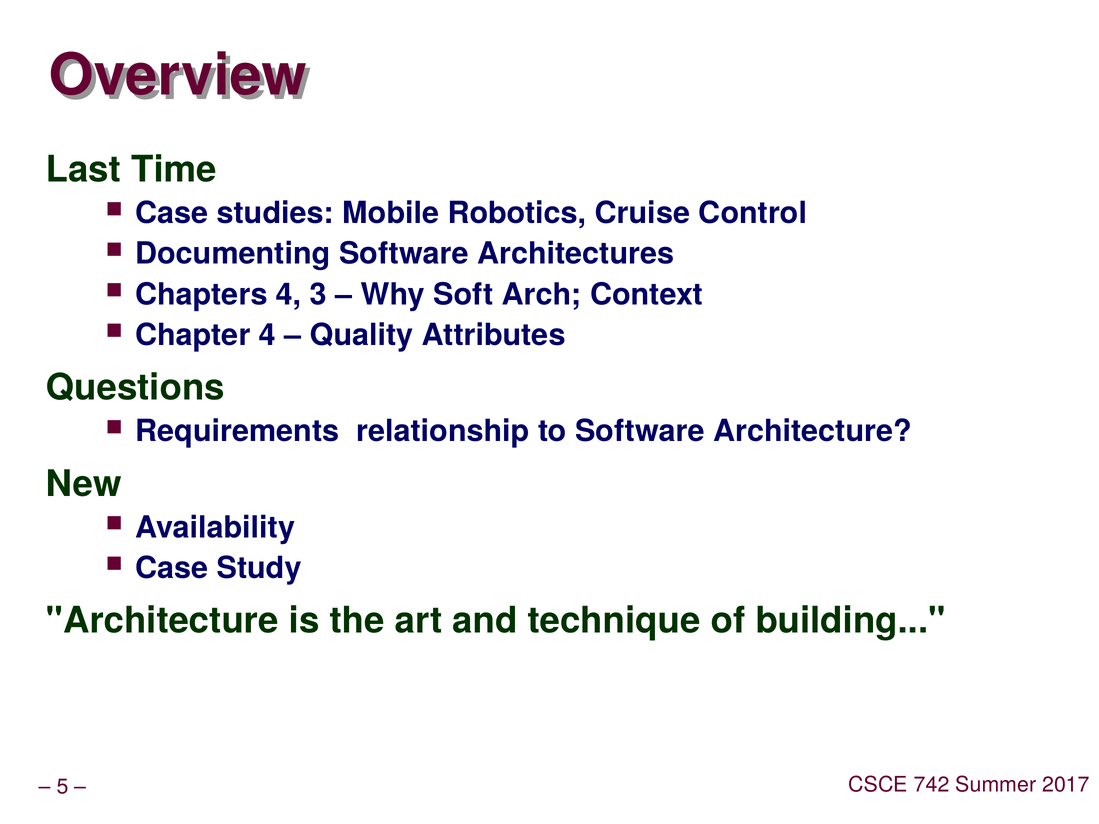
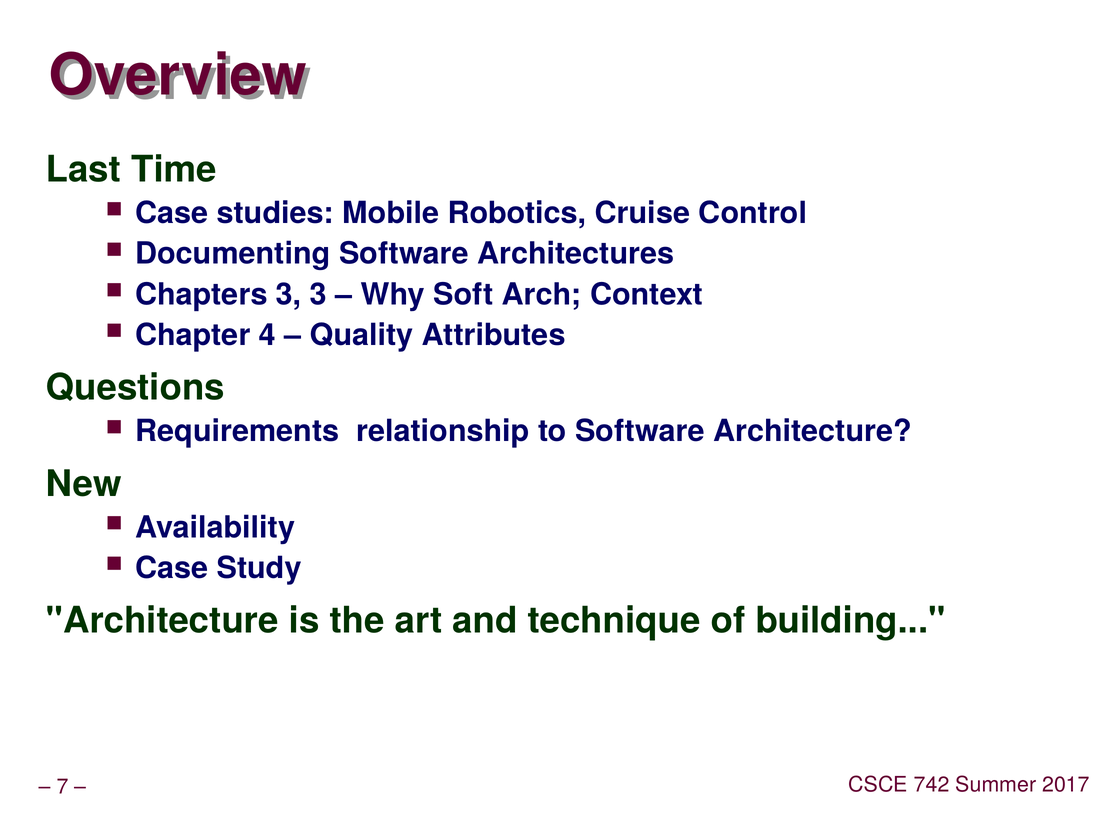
Chapters 4: 4 -> 3
5: 5 -> 7
